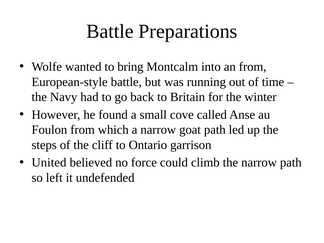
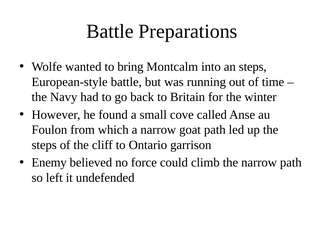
an from: from -> steps
United: United -> Enemy
